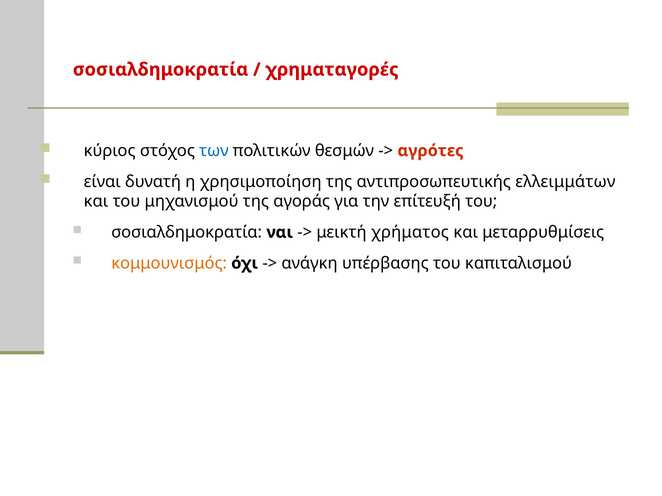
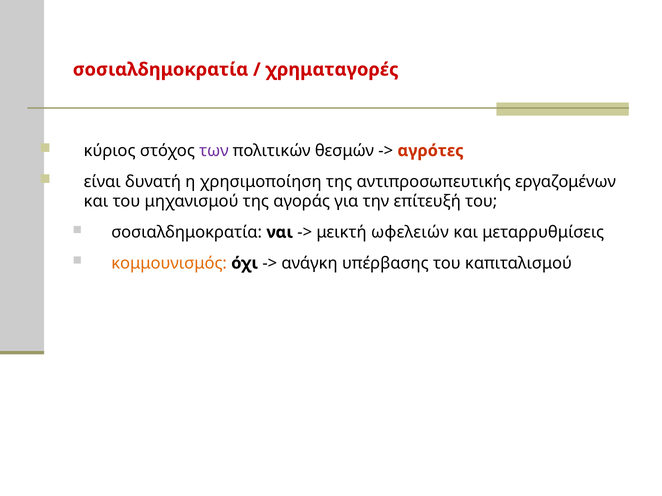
των colour: blue -> purple
ελλειμμάτων: ελλειμμάτων -> εργαζομένων
χρήματος: χρήματος -> ωφελειών
